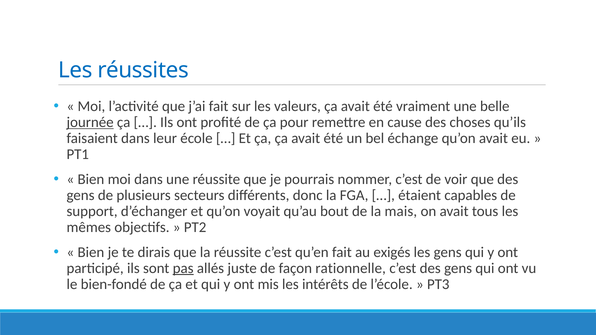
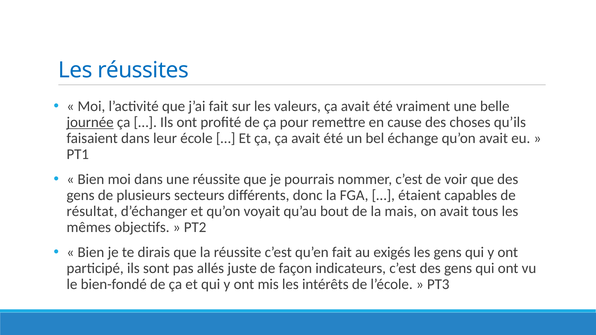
support: support -> résultat
pas underline: present -> none
rationnelle: rationnelle -> indicateurs
